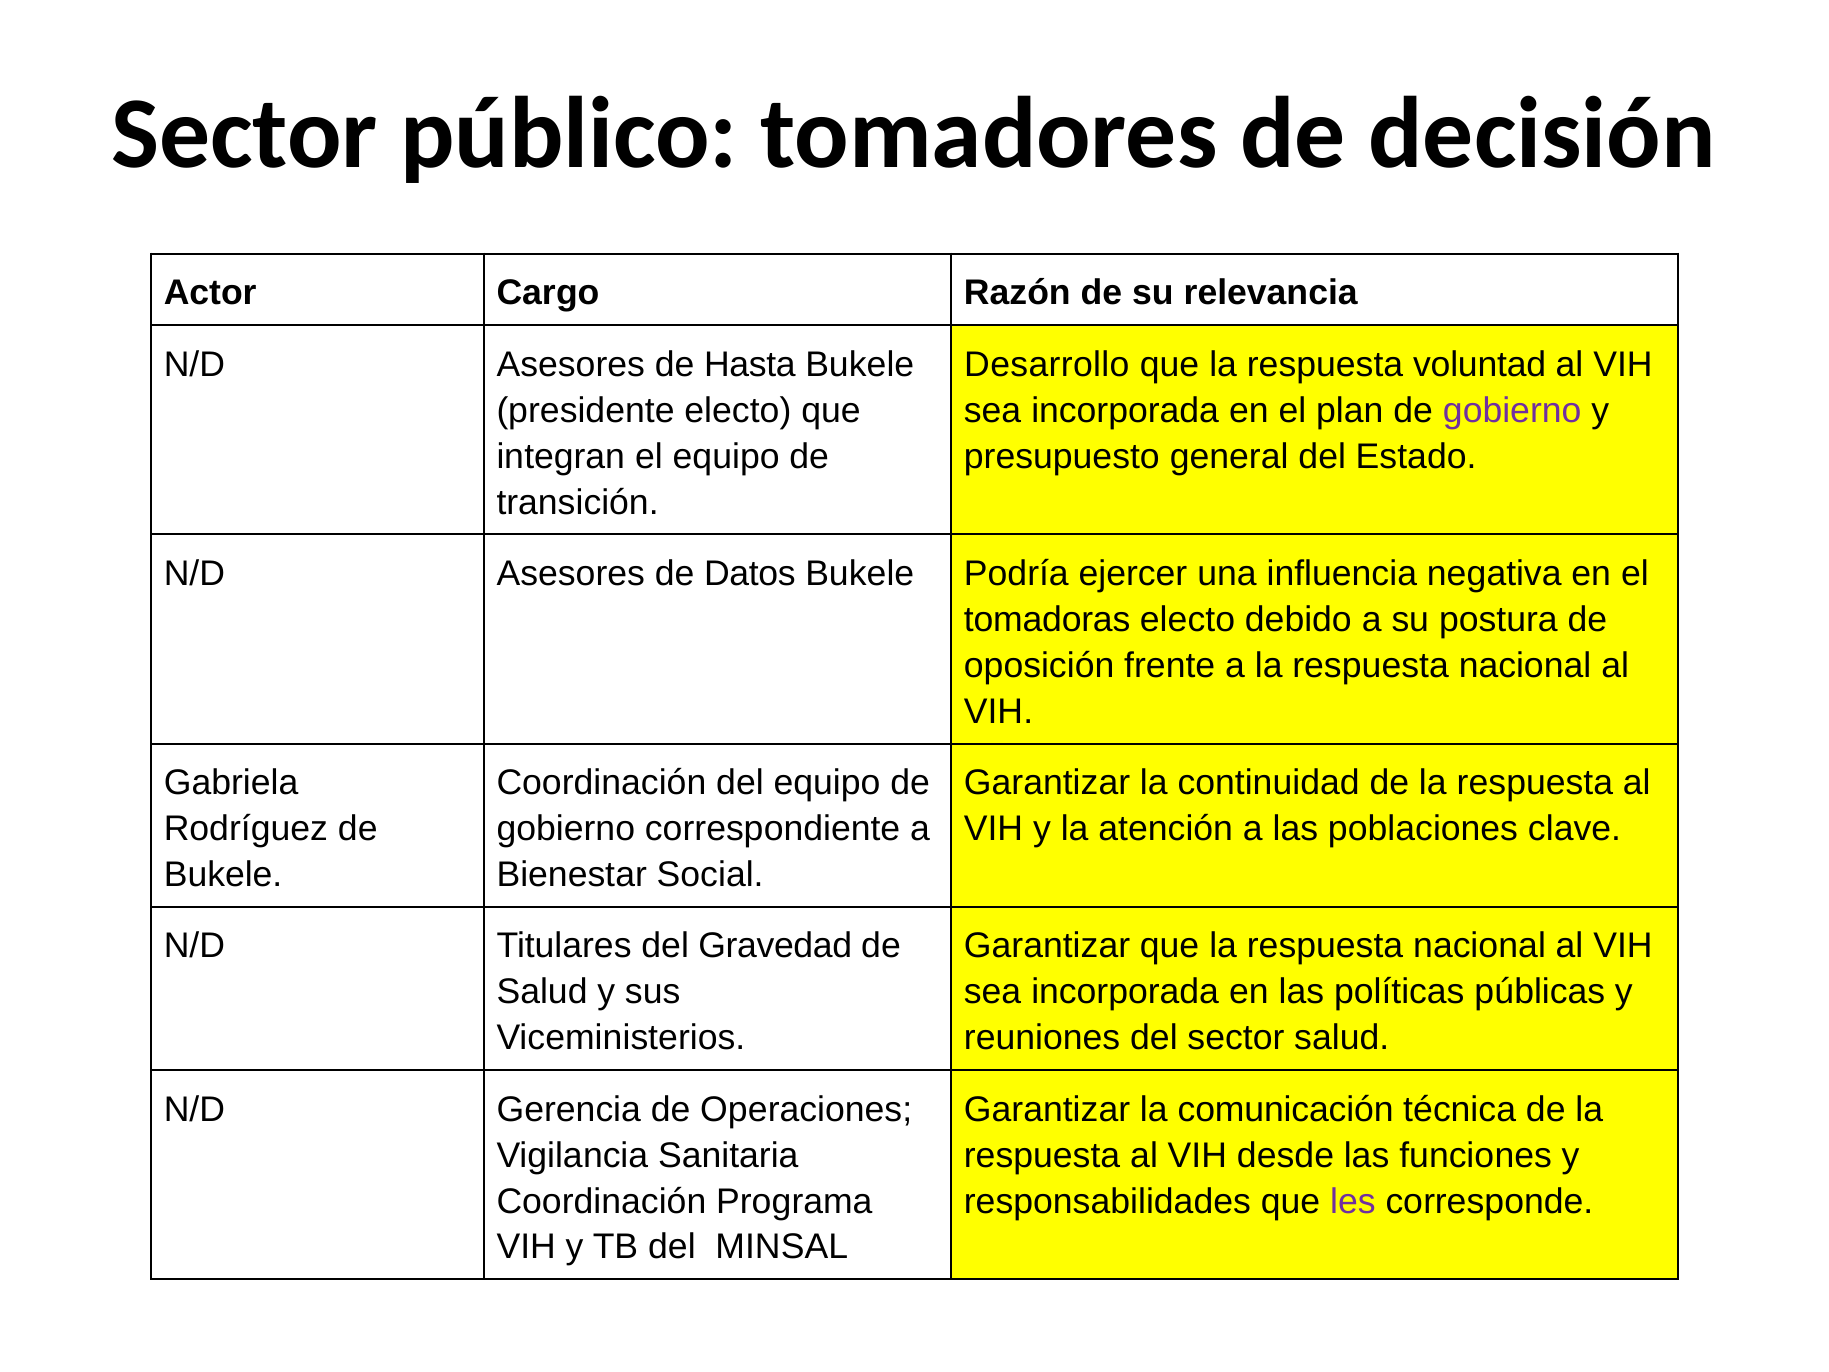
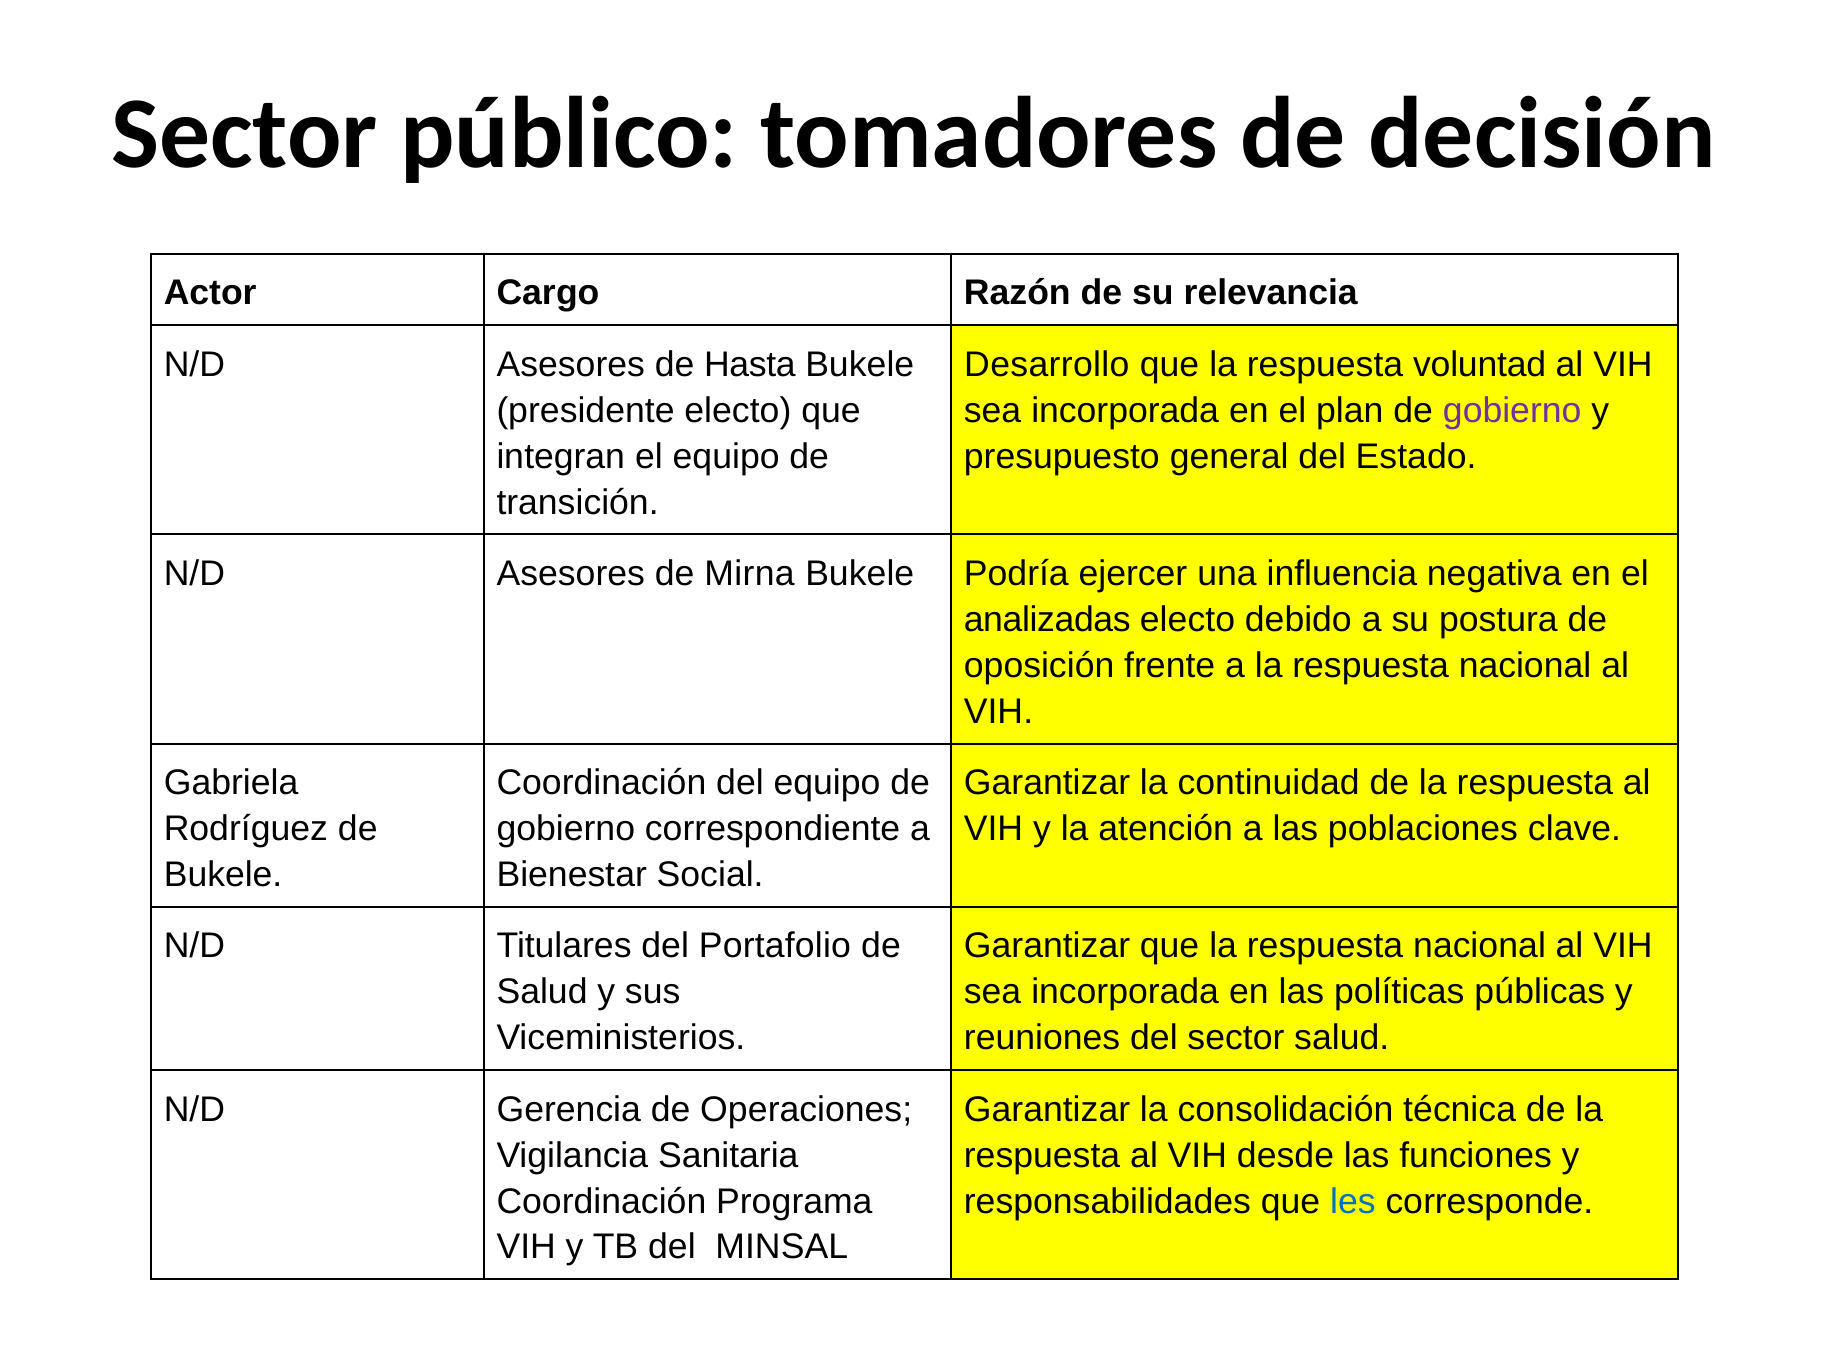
Datos: Datos -> Mirna
tomadoras: tomadoras -> analizadas
Gravedad: Gravedad -> Portafolio
comunicación: comunicación -> consolidación
les colour: purple -> blue
